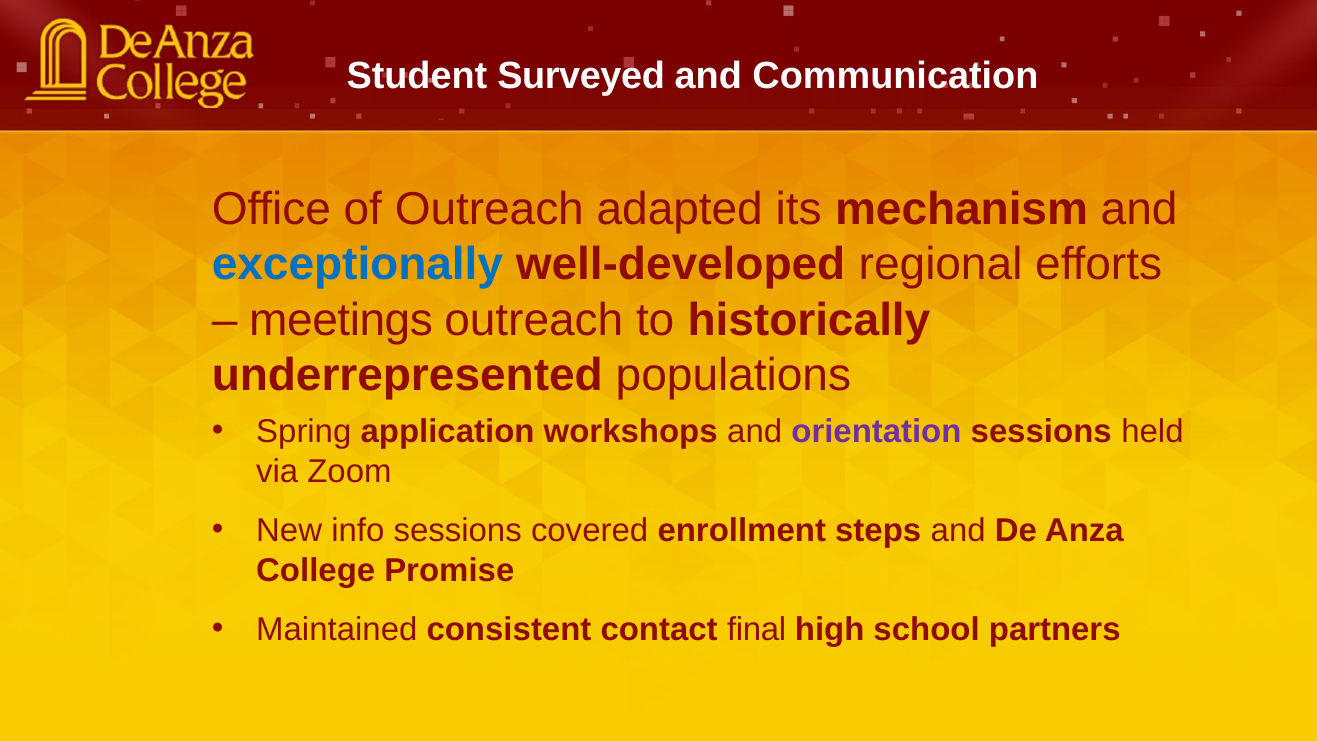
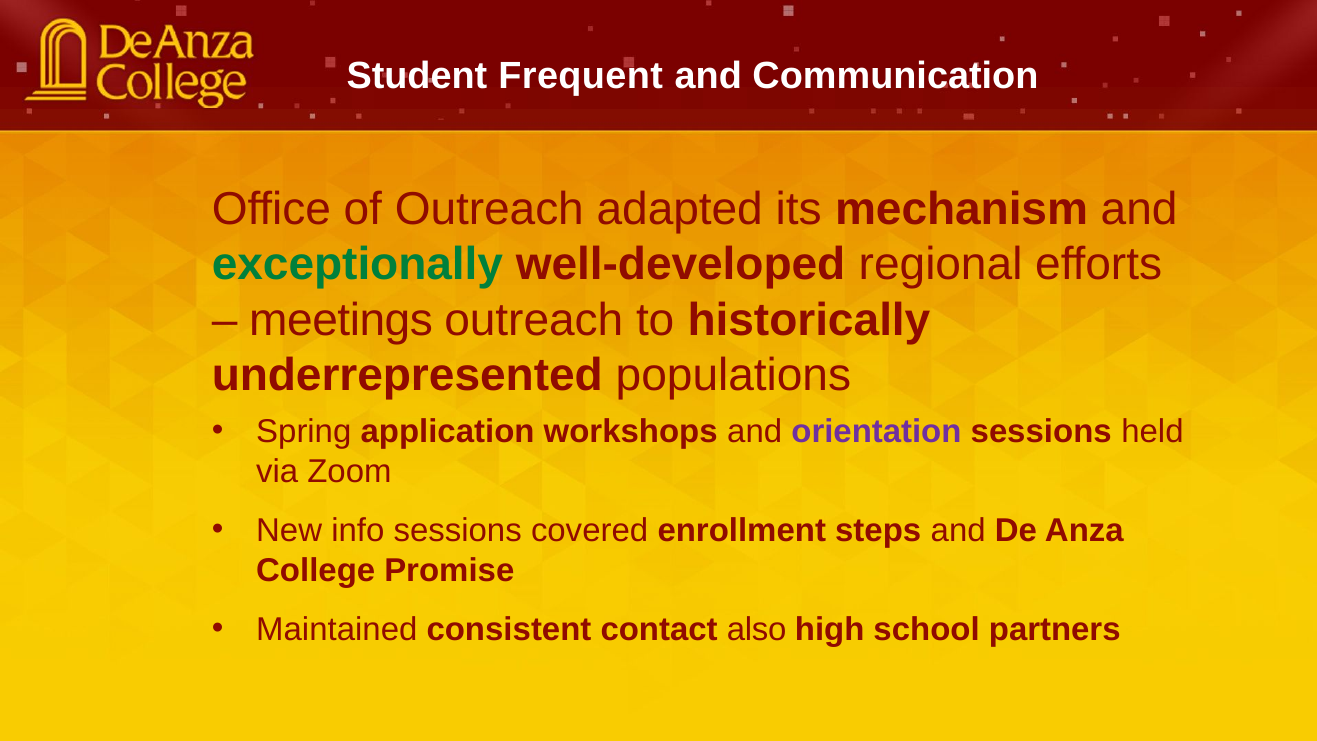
Surveyed: Surveyed -> Frequent
exceptionally colour: blue -> green
final: final -> also
